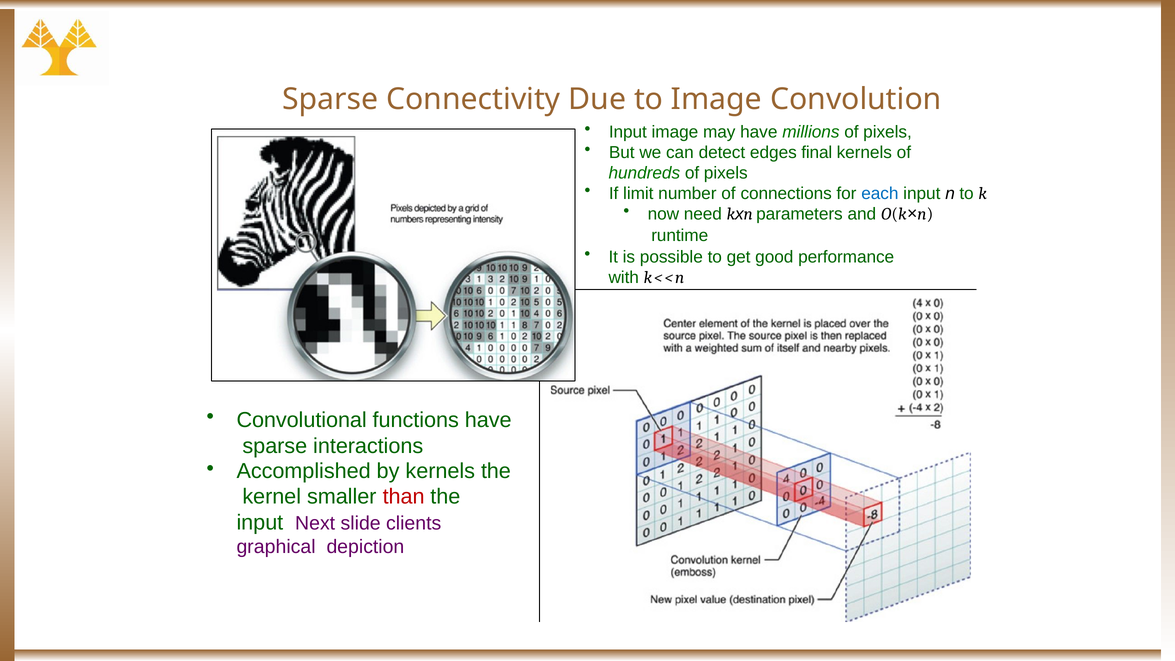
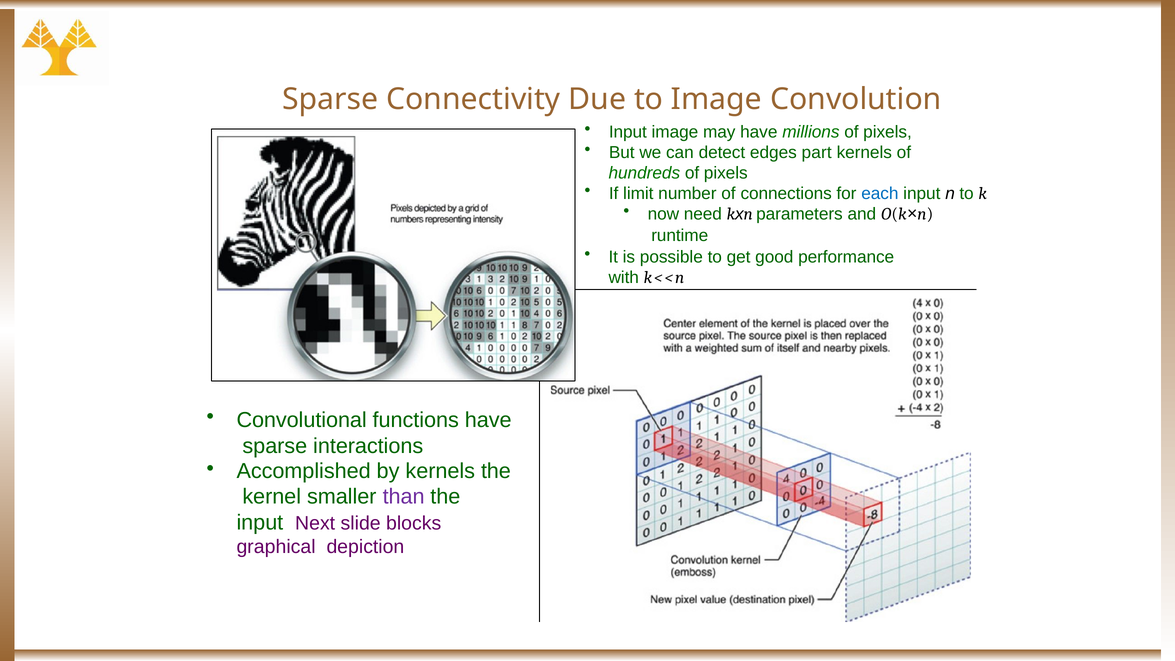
final: final -> part
than colour: red -> purple
clients: clients -> blocks
